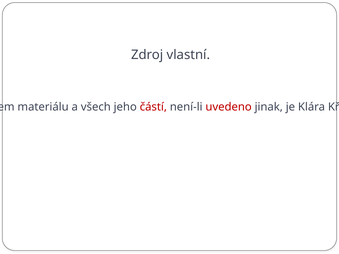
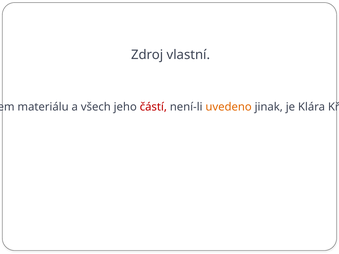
uvedeno colour: red -> orange
